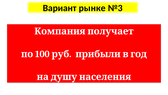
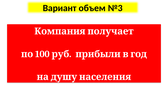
рынке: рынке -> объем
